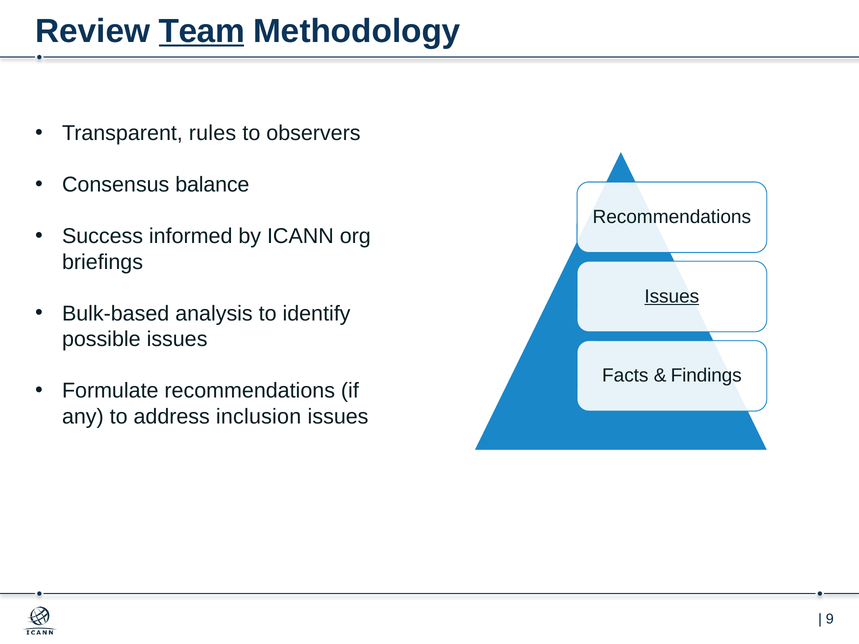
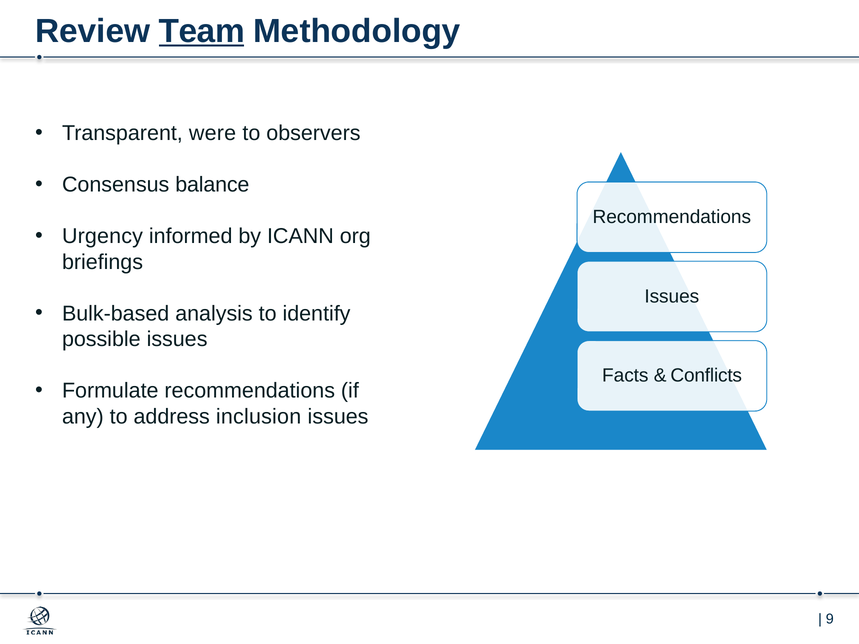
rules: rules -> were
Success: Success -> Urgency
Issues at (672, 296) underline: present -> none
Findings: Findings -> Conflicts
